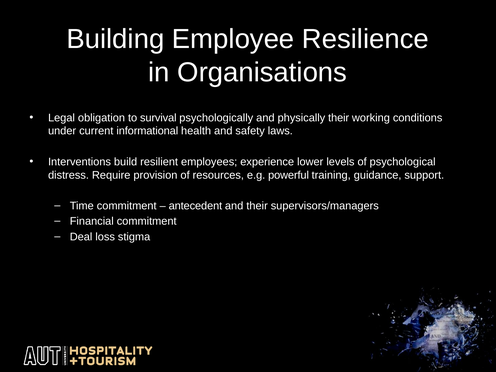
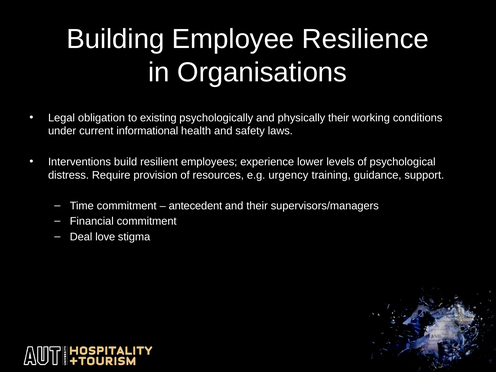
survival: survival -> existing
powerful: powerful -> urgency
loss: loss -> love
